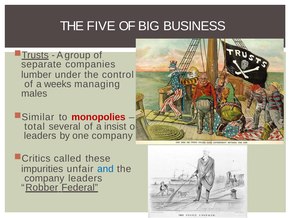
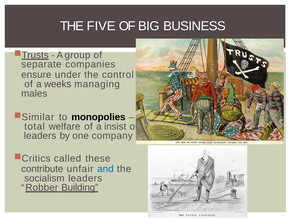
lumber: lumber -> ensure
monopolies colour: red -> black
several: several -> welfare
impurities: impurities -> contribute
company at (44, 179): company -> socialism
Federal: Federal -> Building
